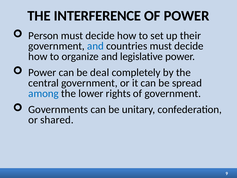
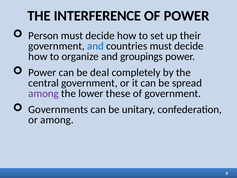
legislative: legislative -> groupings
among at (44, 93) colour: blue -> purple
rights: rights -> these
or shared: shared -> among
